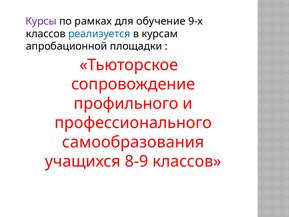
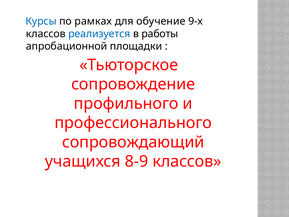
Курсы colour: purple -> blue
курсам: курсам -> работы
самообразования: самообразования -> сопровождающий
